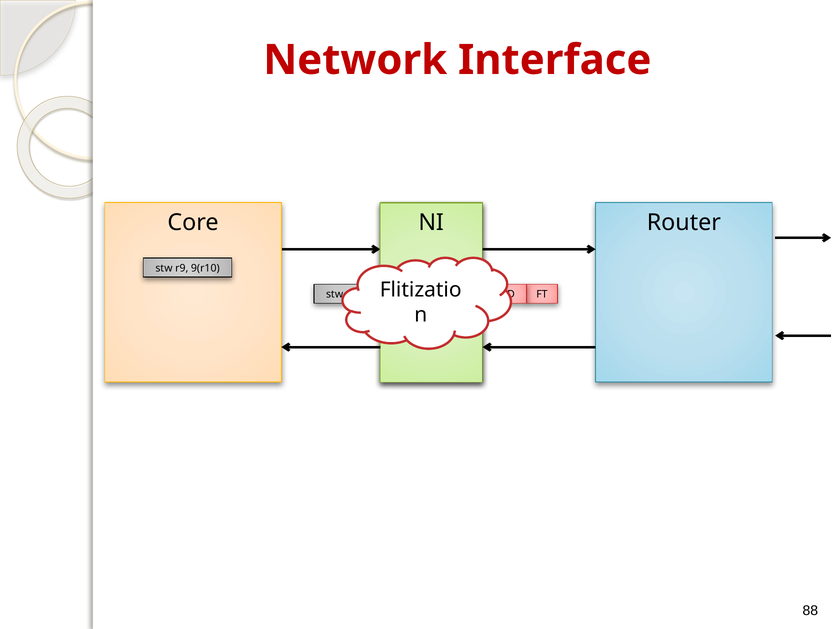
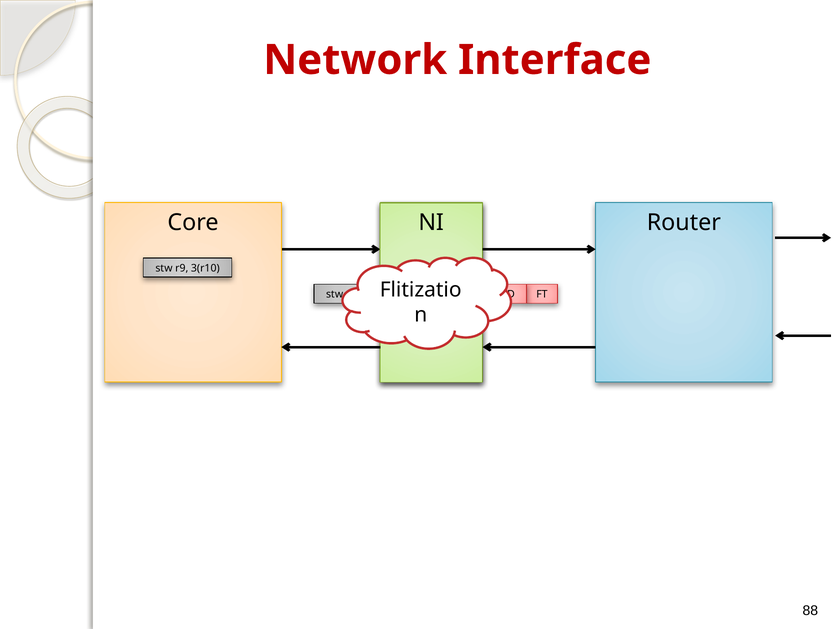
9(r10: 9(r10 -> 3(r10
